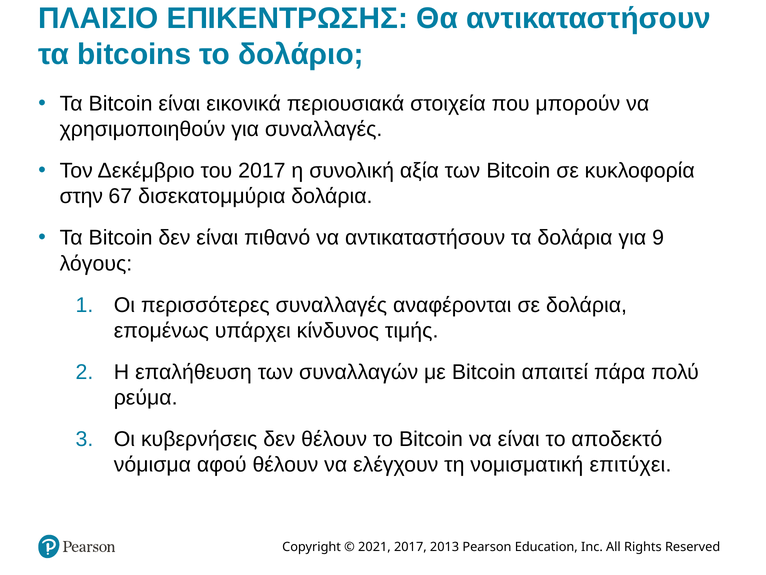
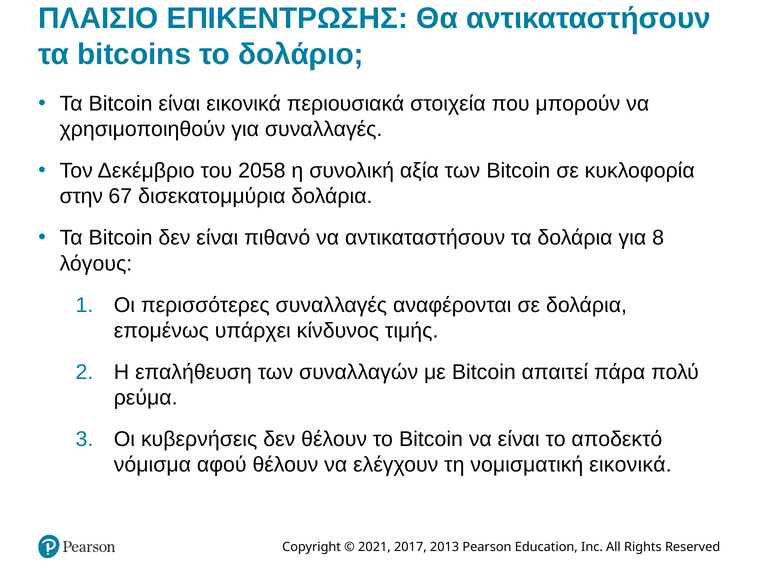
του 2017: 2017 -> 2058
9: 9 -> 8
νομισματική επιτύχει: επιτύχει -> εικονικά
